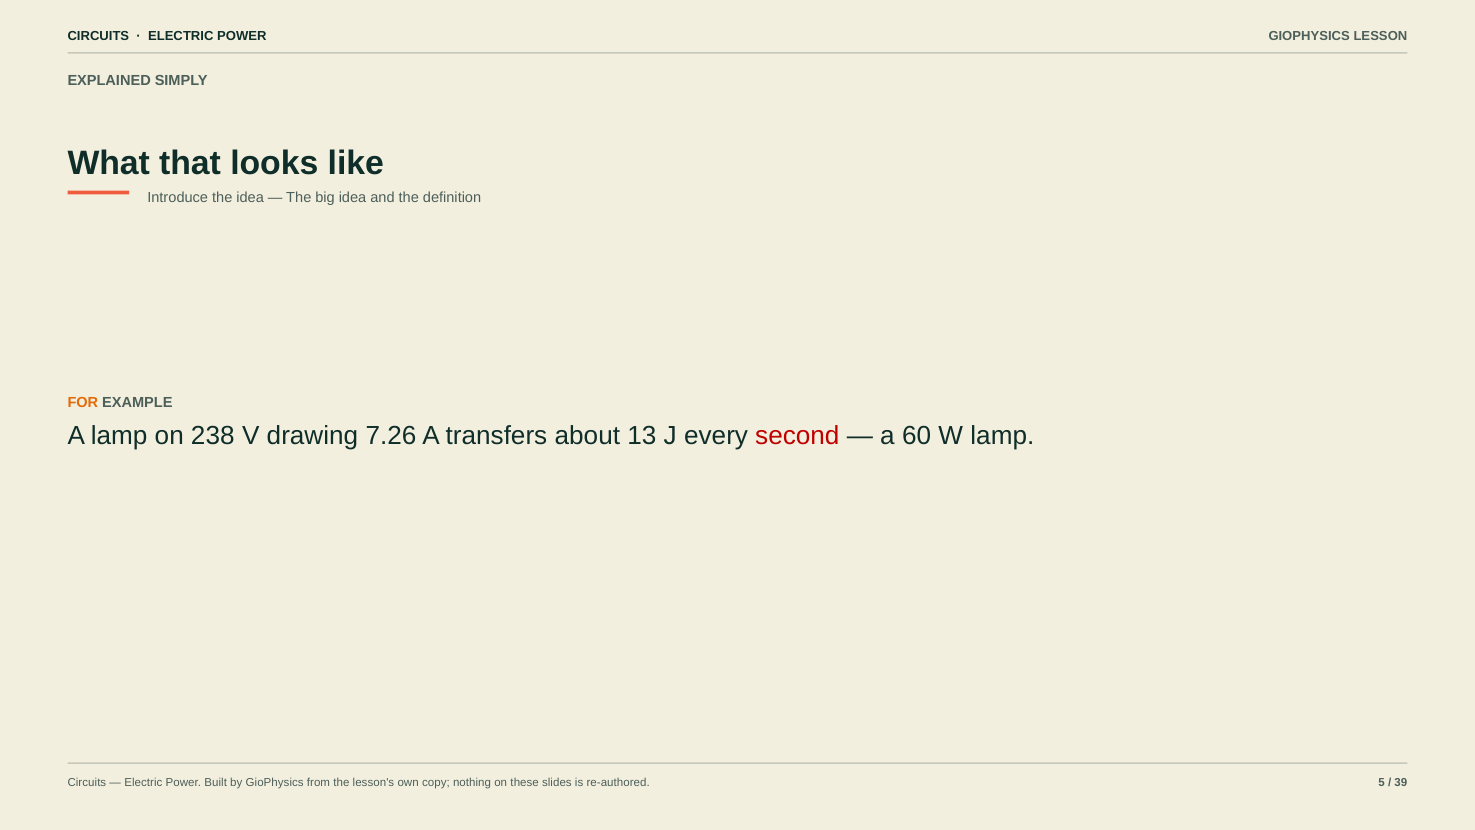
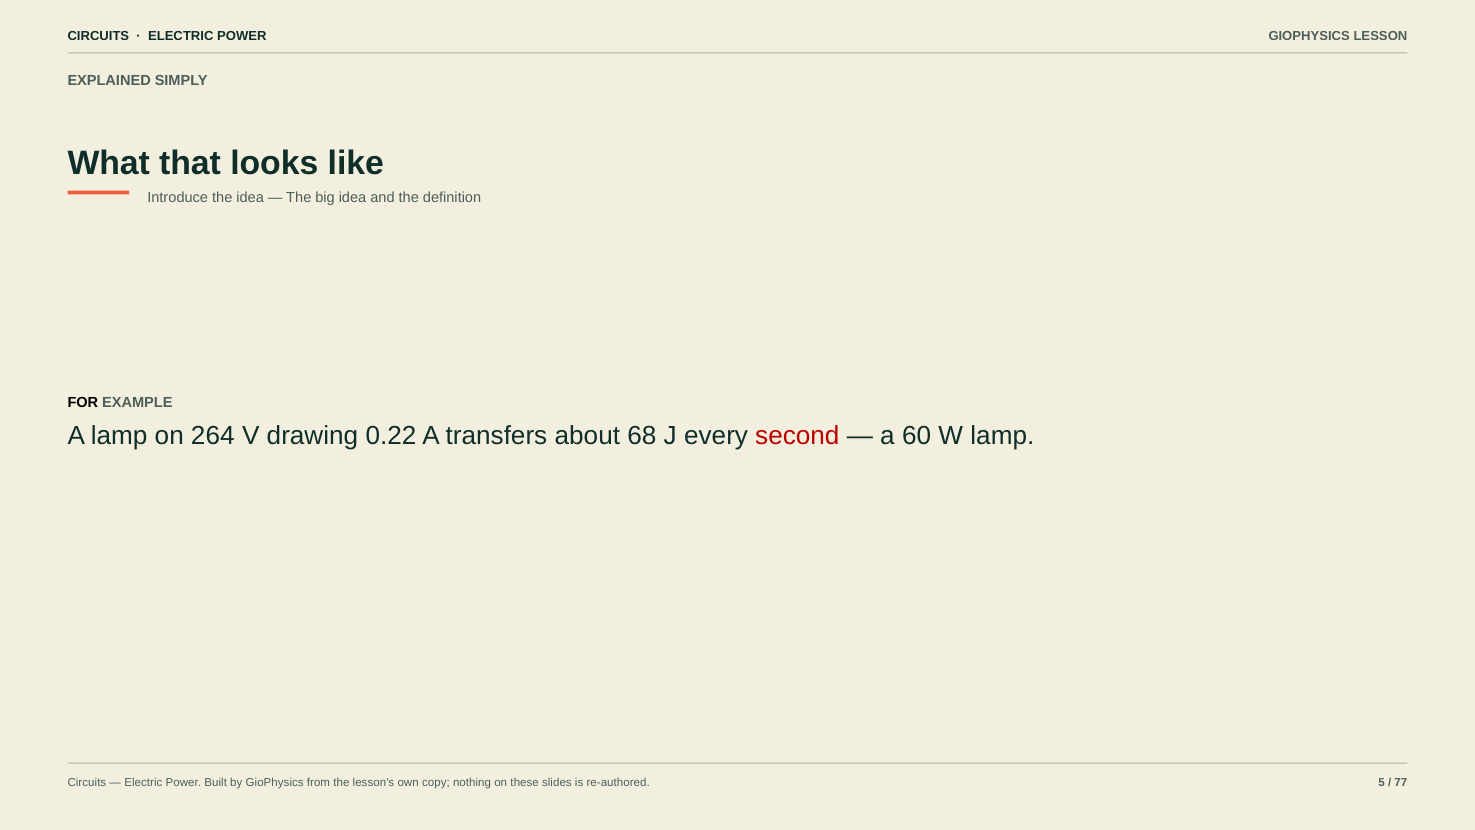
FOR colour: orange -> black
238: 238 -> 264
7.26: 7.26 -> 0.22
13: 13 -> 68
39: 39 -> 77
